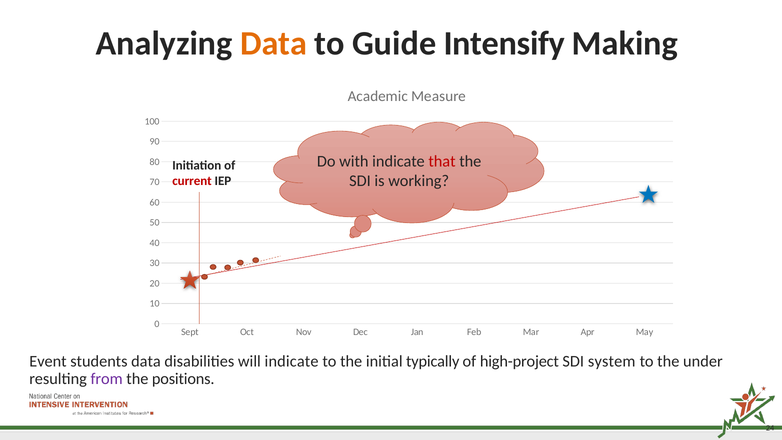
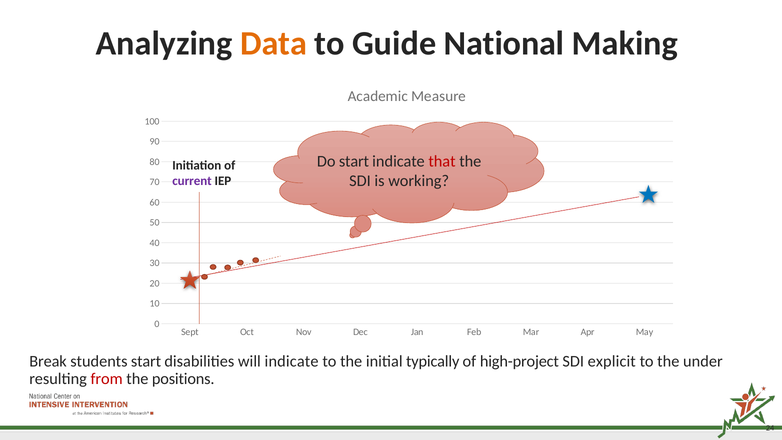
Intensify: Intensify -> National
Do with: with -> start
current colour: red -> purple
Event: Event -> Break
students data: data -> start
system: system -> explicit
from colour: purple -> red
